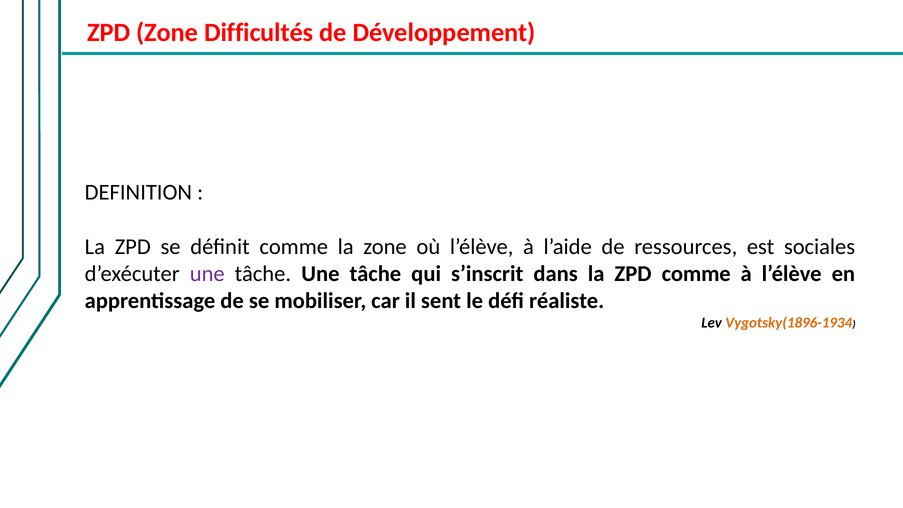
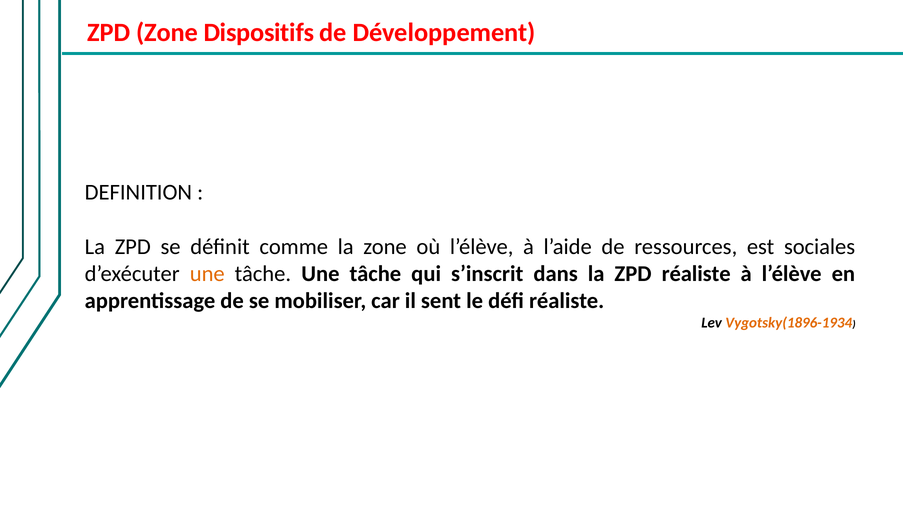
Difficultés: Difficultés -> Dispositifs
une at (207, 274) colour: purple -> orange
ZPD comme: comme -> réaliste
